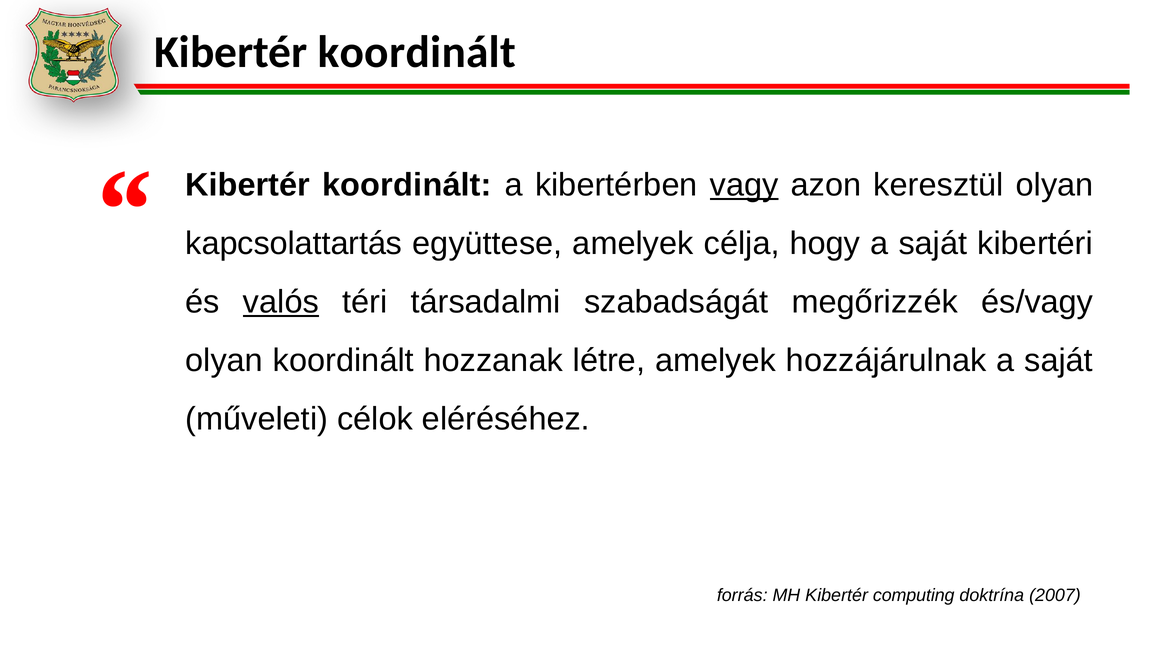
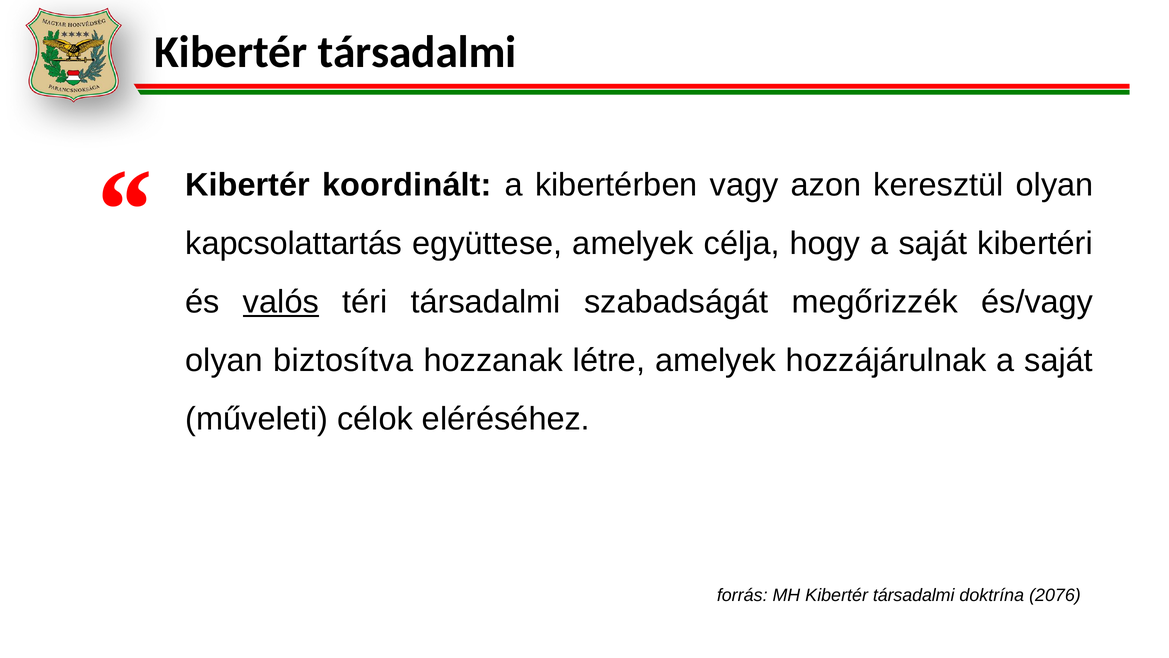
koordinált at (417, 52): koordinált -> társadalmi
vagy underline: present -> none
olyan koordinált: koordinált -> biztosítva
MH Kibertér computing: computing -> társadalmi
2007: 2007 -> 2076
